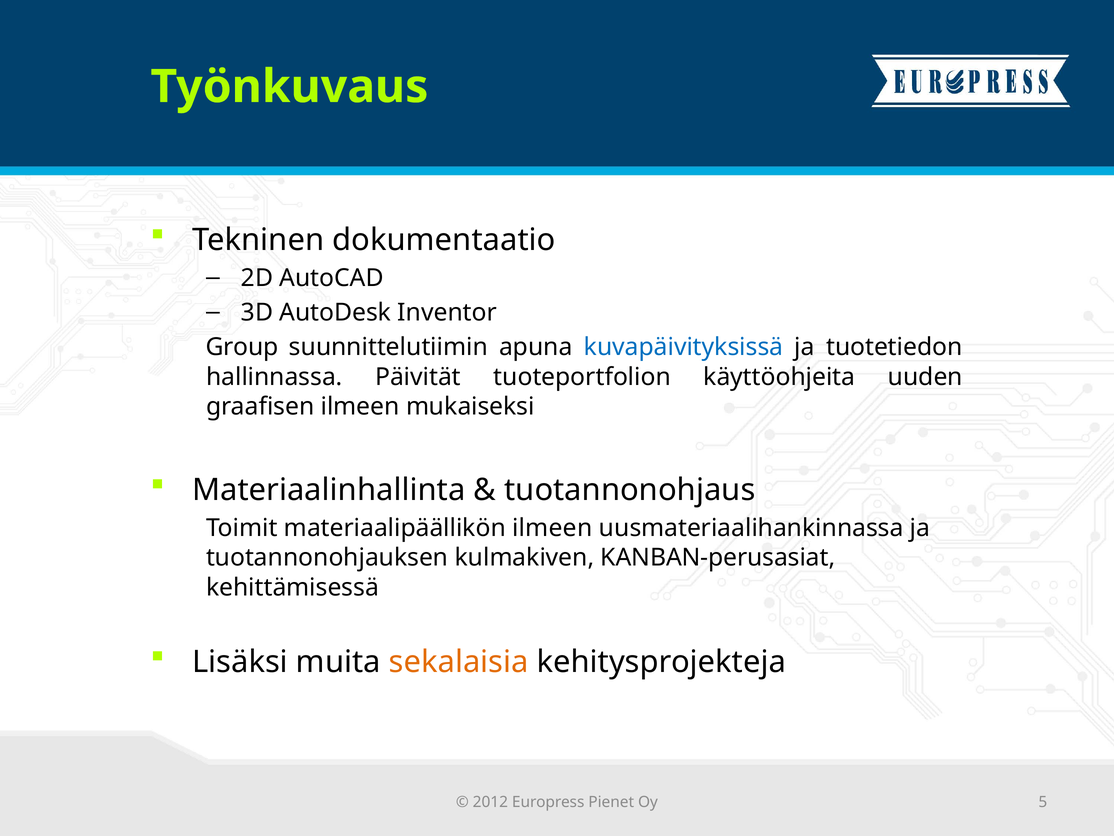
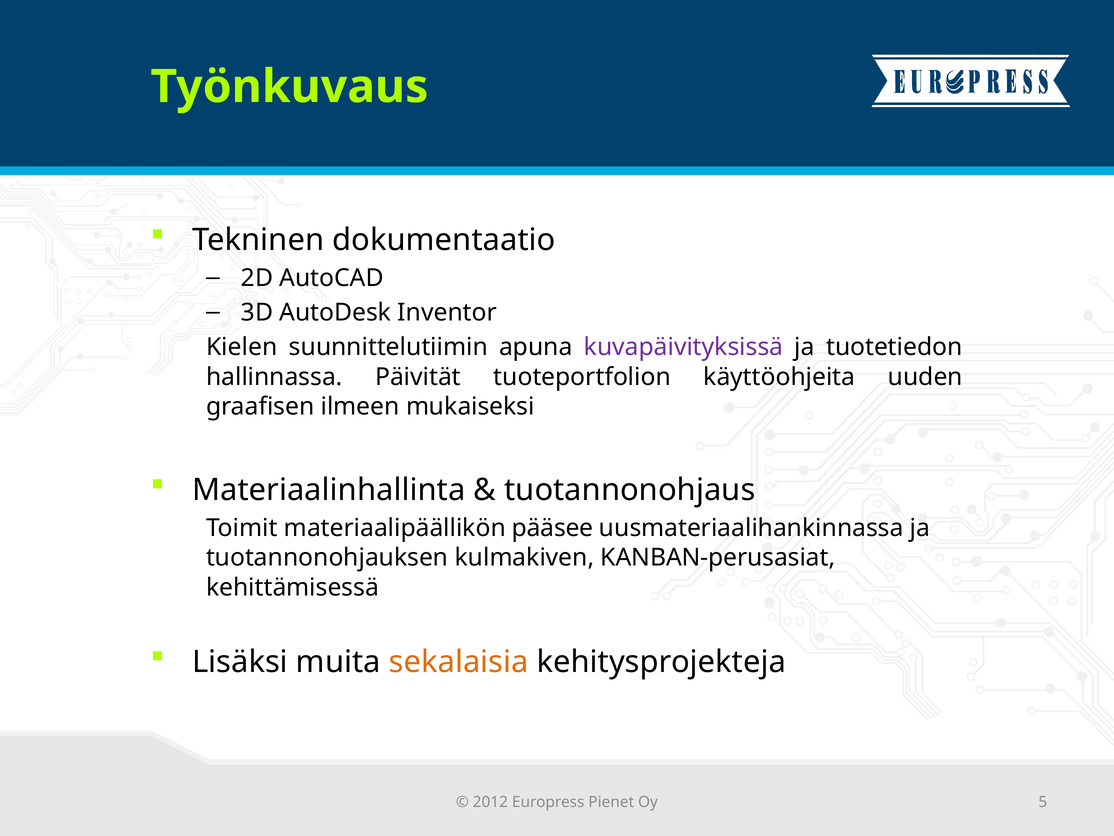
Group: Group -> Kielen
kuvapäivityksissä colour: blue -> purple
materiaalipäällikön ilmeen: ilmeen -> pääsee
